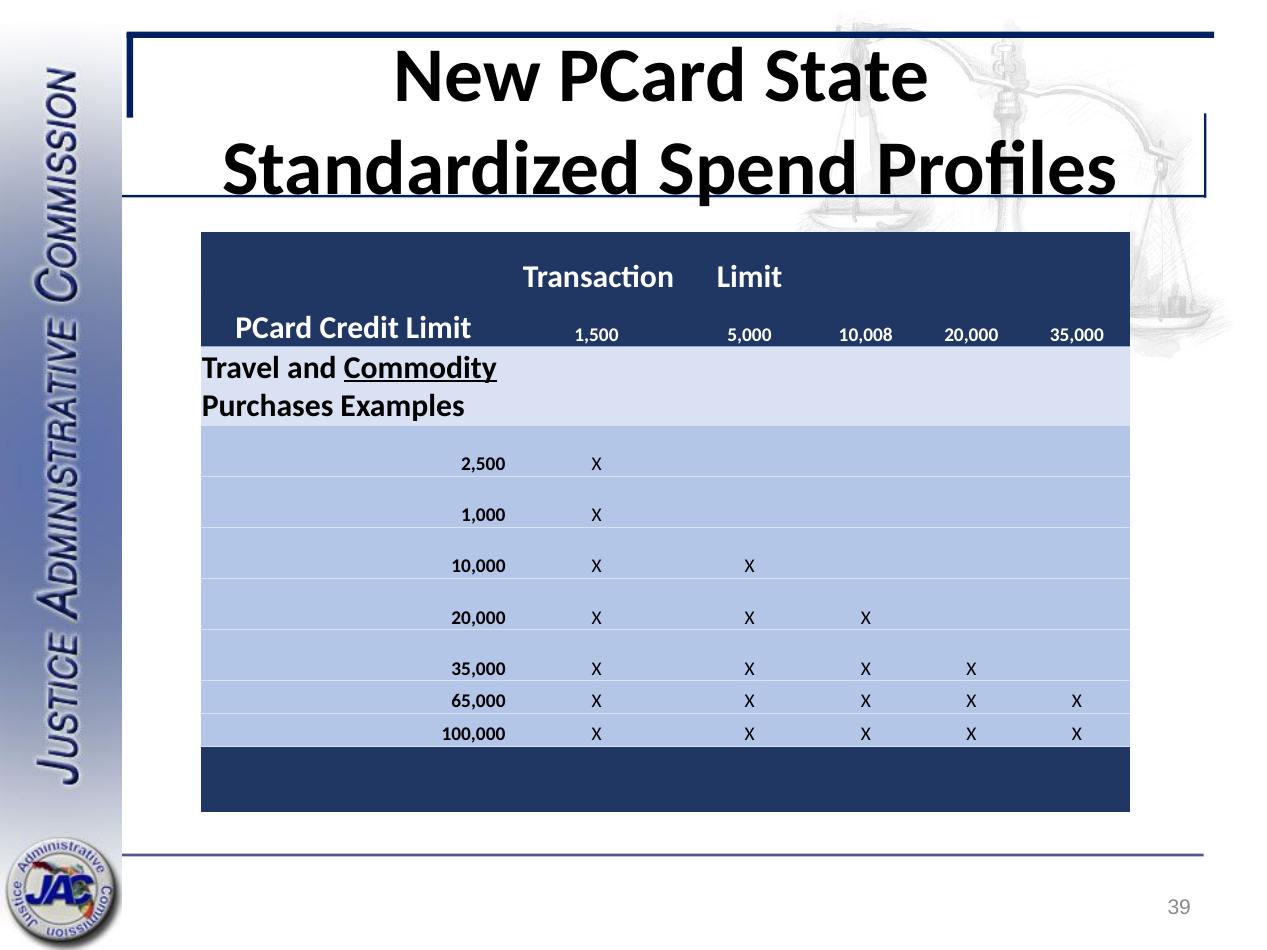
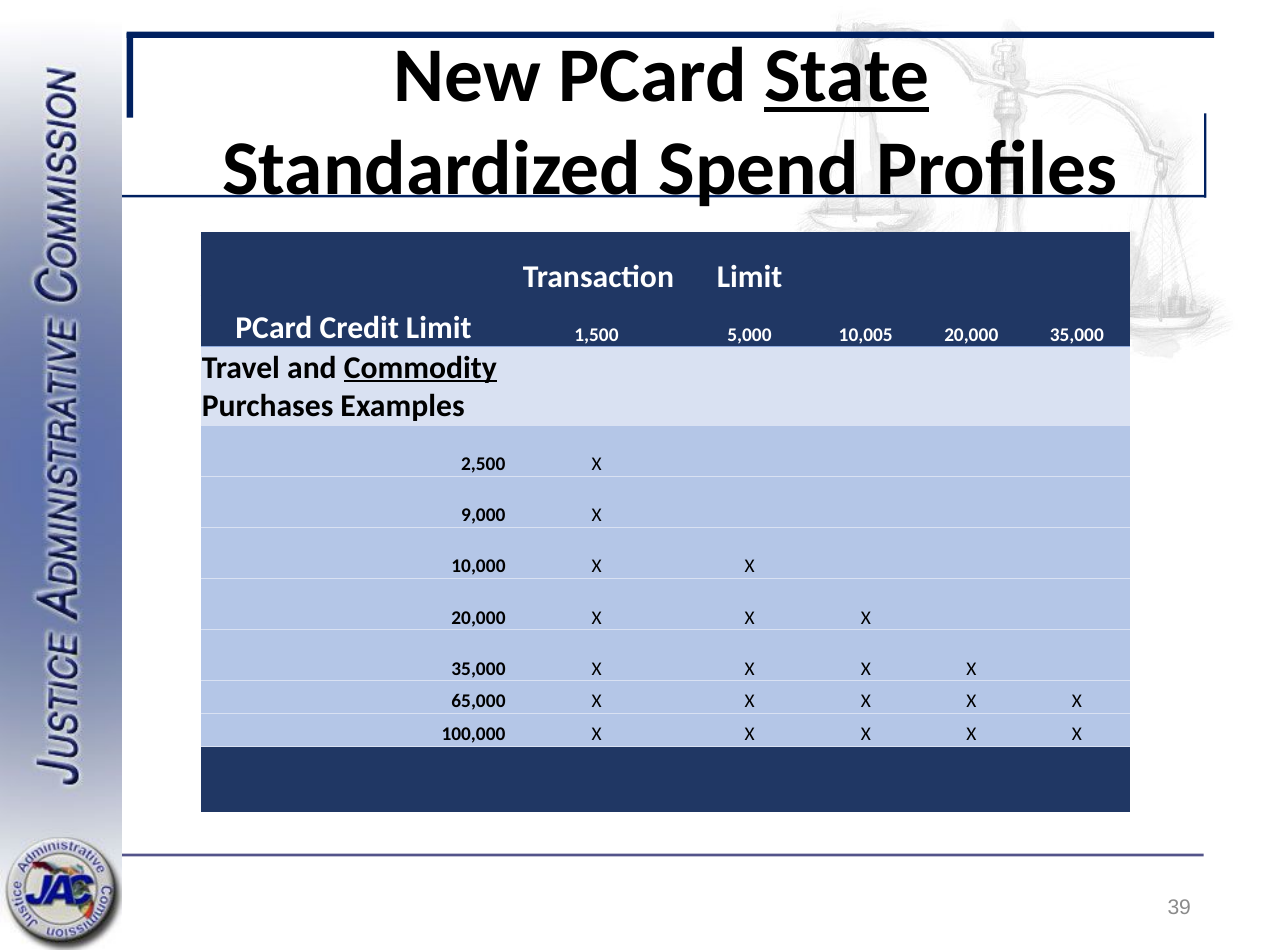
State underline: none -> present
10,008: 10,008 -> 10,005
1,000: 1,000 -> 9,000
